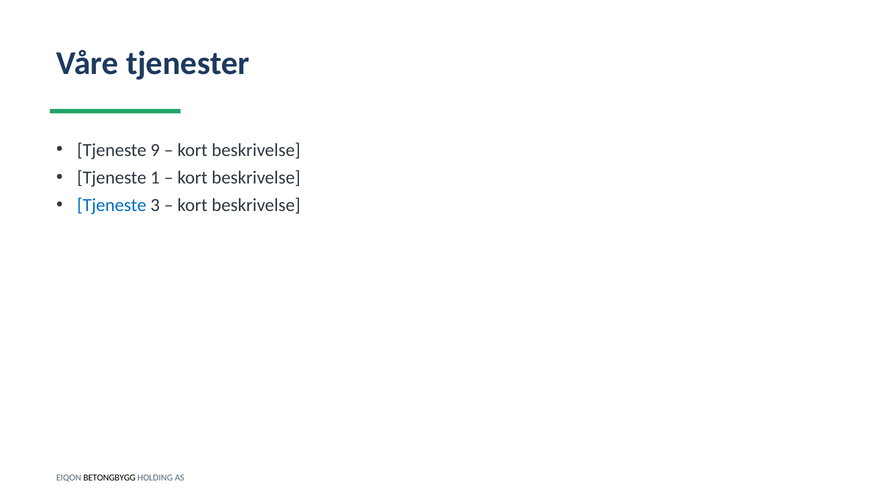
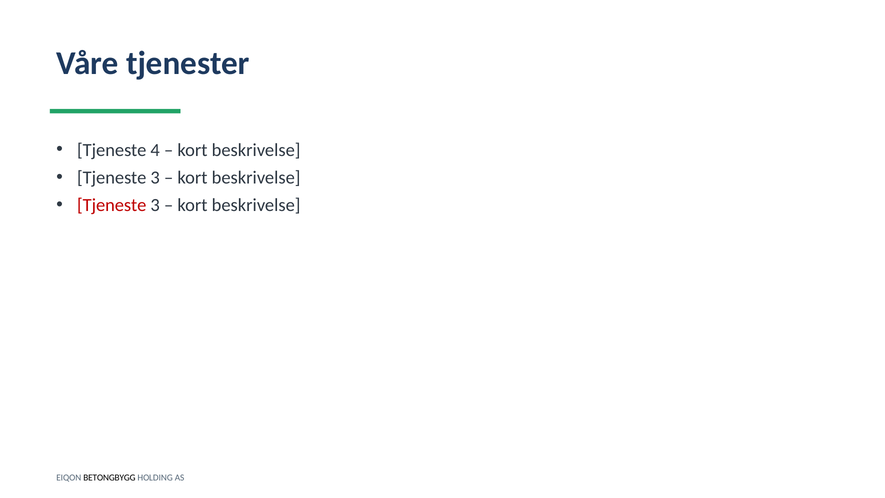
9: 9 -> 4
1 at (155, 178): 1 -> 3
Tjeneste at (112, 205) colour: blue -> red
